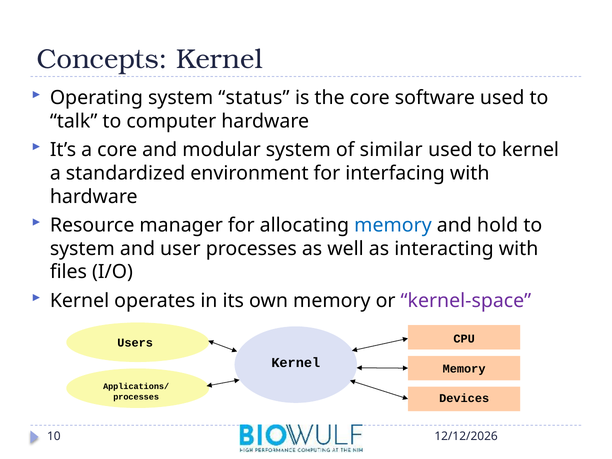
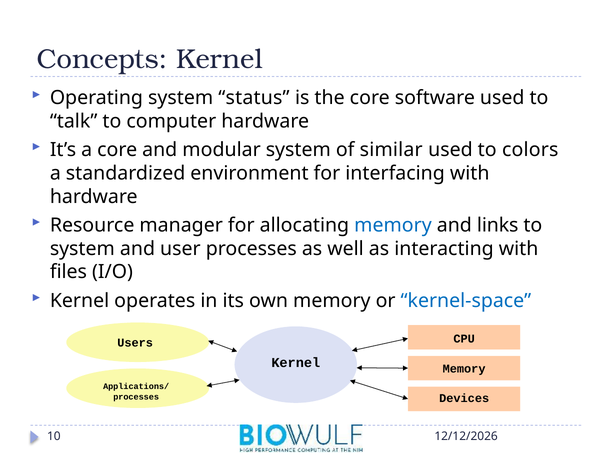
to kernel: kernel -> colors
hold: hold -> links
kernel-space colour: purple -> blue
